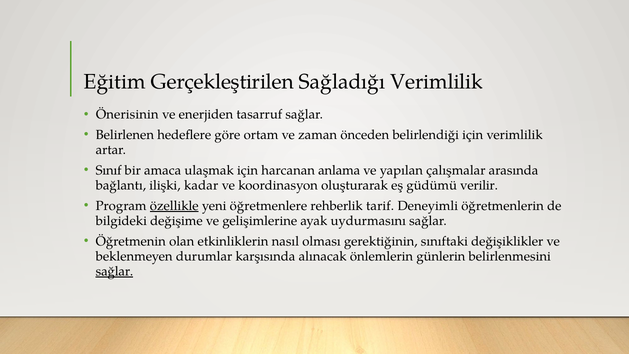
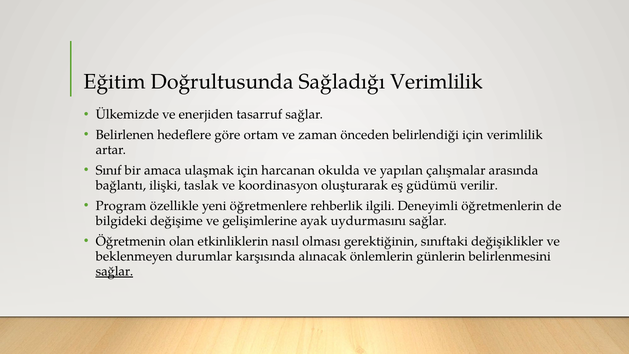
Gerçekleştirilen: Gerçekleştirilen -> Doğrultusunda
Önerisinin: Önerisinin -> Ülkemizde
anlama: anlama -> okulda
kadar: kadar -> taslak
özellikle underline: present -> none
tarif: tarif -> ilgili
